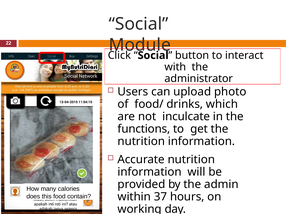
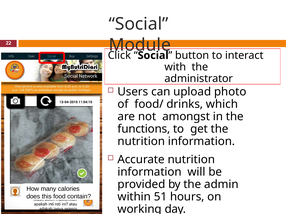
inculcate: inculcate -> amongst
37: 37 -> 51
